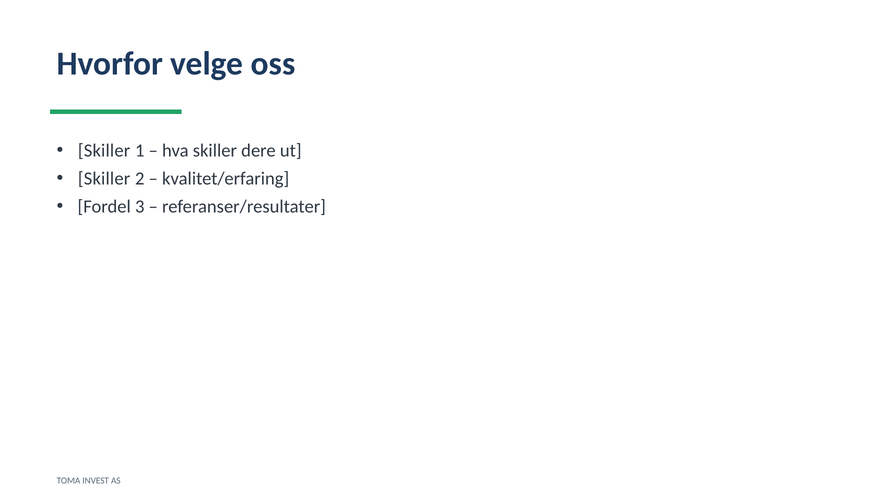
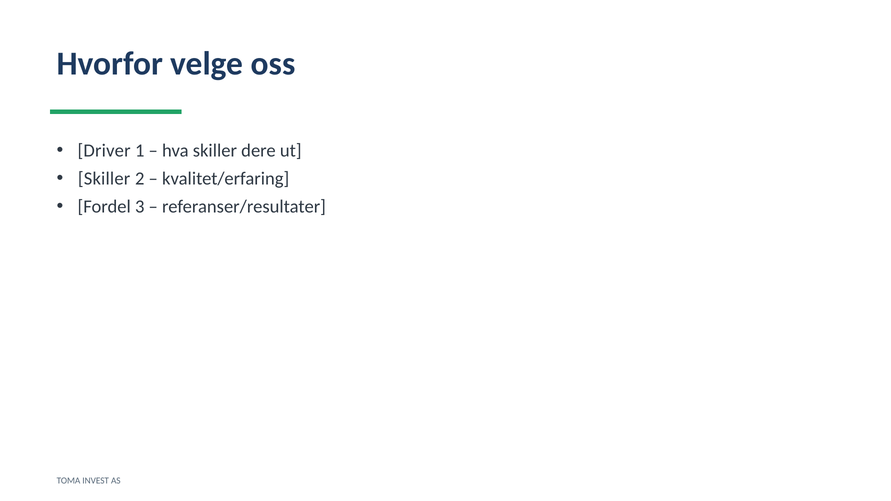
Skiller at (104, 151): Skiller -> Driver
